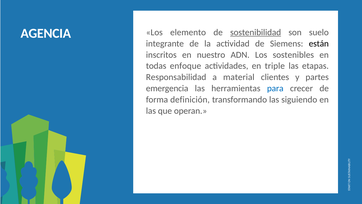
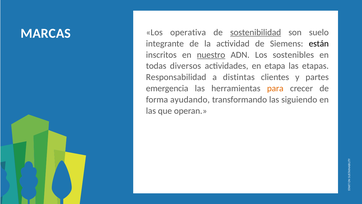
AGENCIA: AGENCIA -> MARCAS
elemento: elemento -> operativa
nuestro underline: none -> present
enfoque: enfoque -> diversos
triple: triple -> etapa
material: material -> distintas
para colour: blue -> orange
definición: definición -> ayudando
